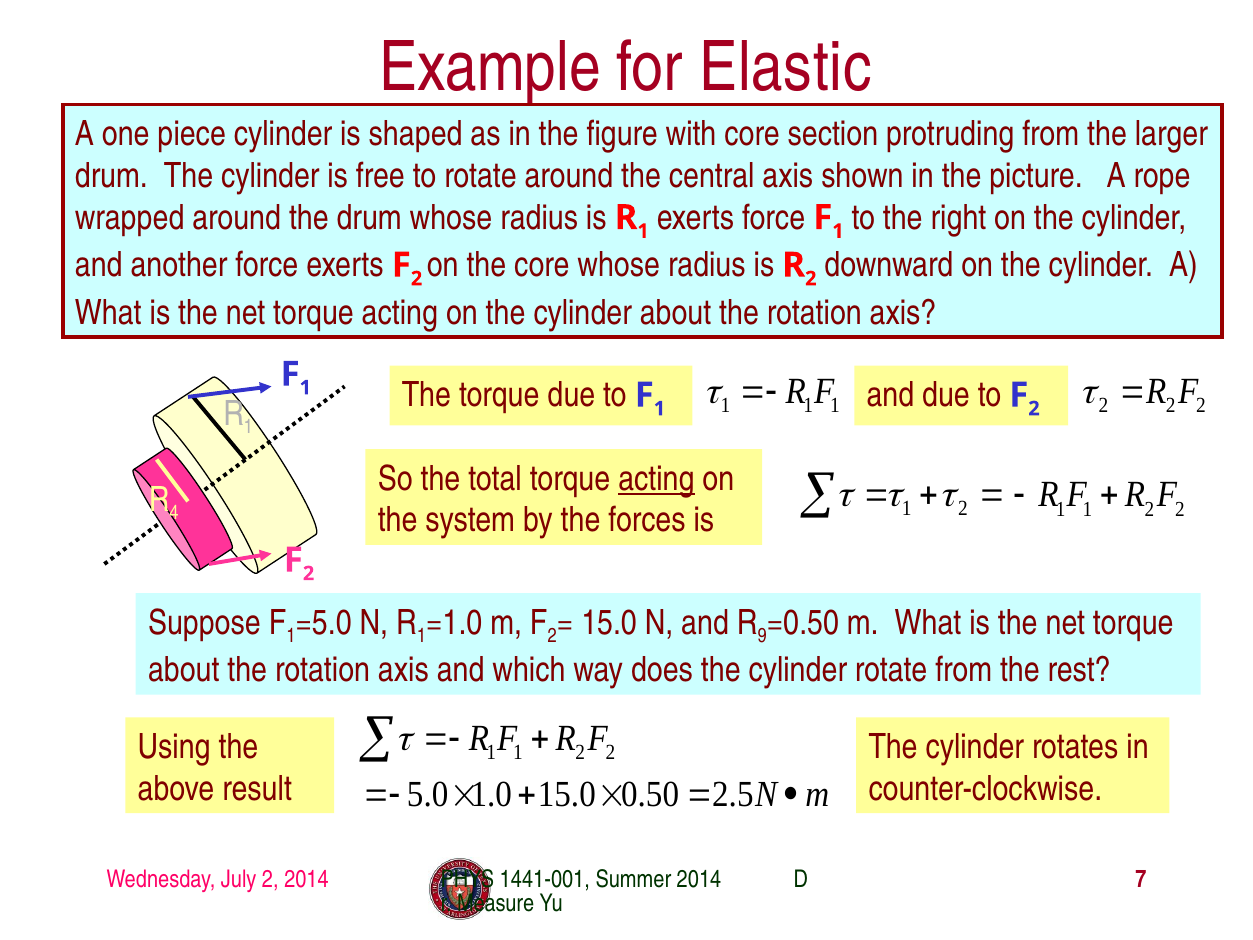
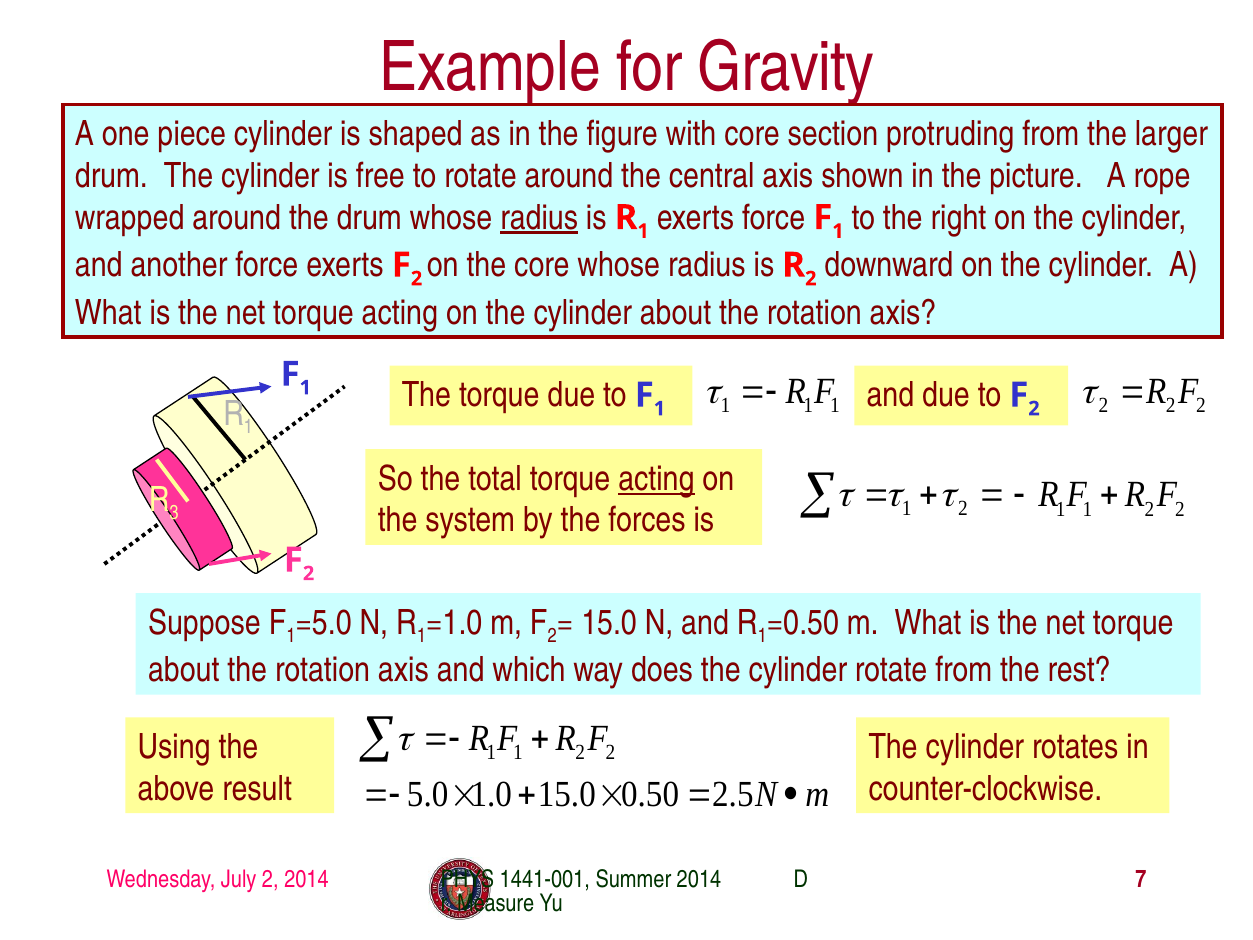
Elastic: Elastic -> Gravity
radius at (539, 217) underline: none -> present
4: 4 -> 3
9 at (762, 636): 9 -> 1
